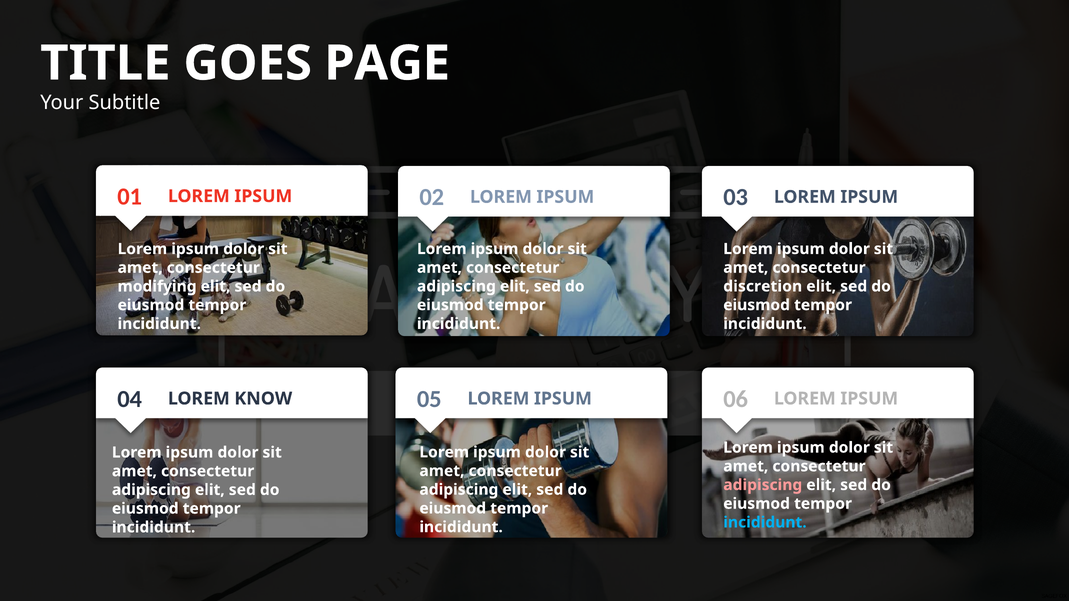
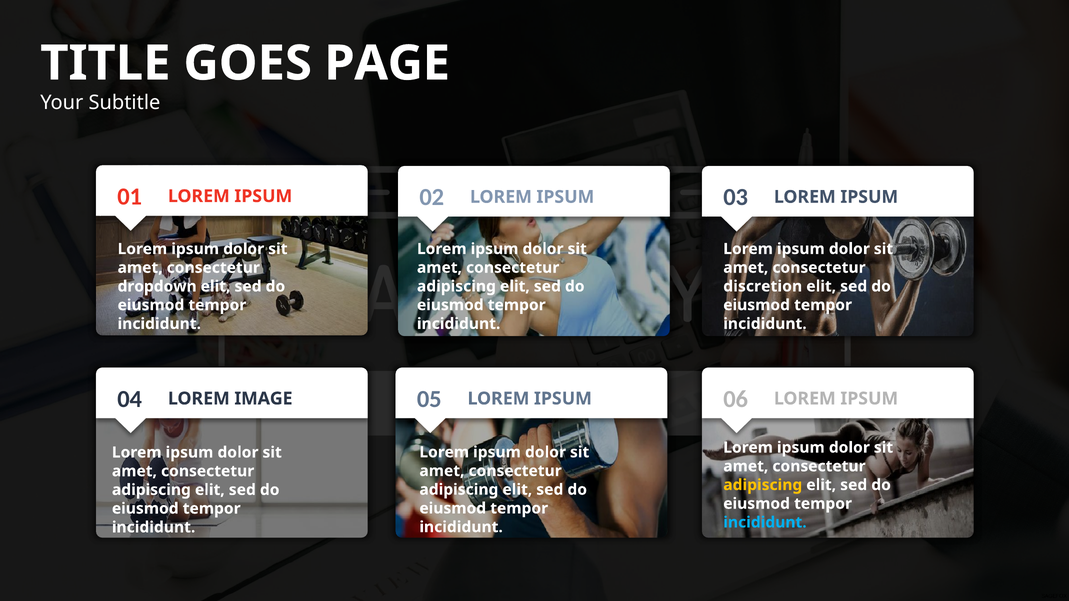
modifying: modifying -> dropdown
KNOW: KNOW -> IMAGE
adipiscing at (763, 485) colour: pink -> yellow
